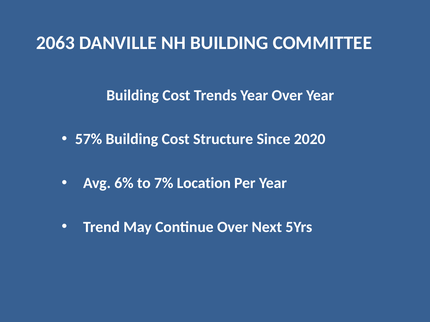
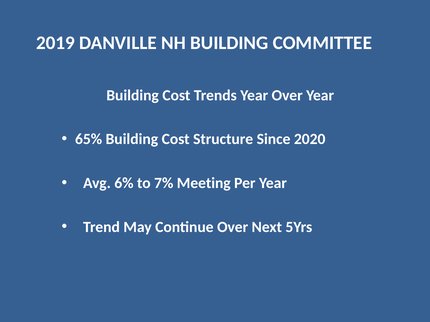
2063: 2063 -> 2019
57%: 57% -> 65%
Location: Location -> Meeting
